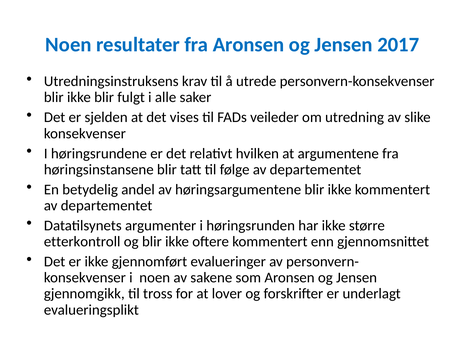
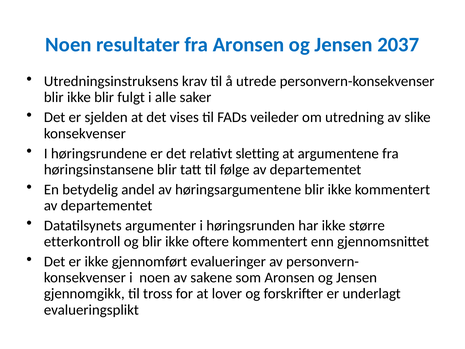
2017: 2017 -> 2037
hvilken: hvilken -> sletting
